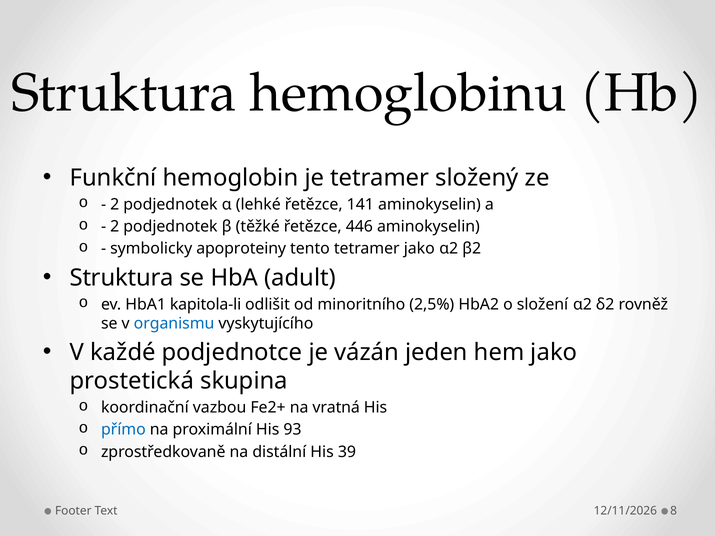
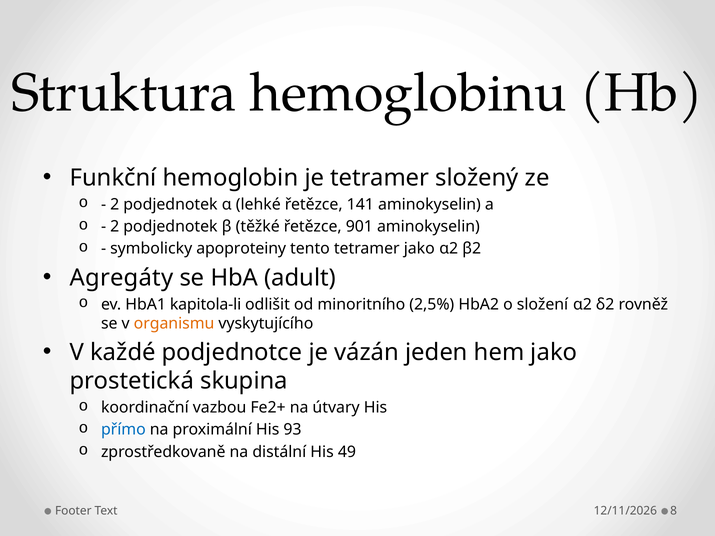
446: 446 -> 901
Struktura at (122, 278): Struktura -> Agregáty
organismu colour: blue -> orange
vratná: vratná -> útvary
39: 39 -> 49
